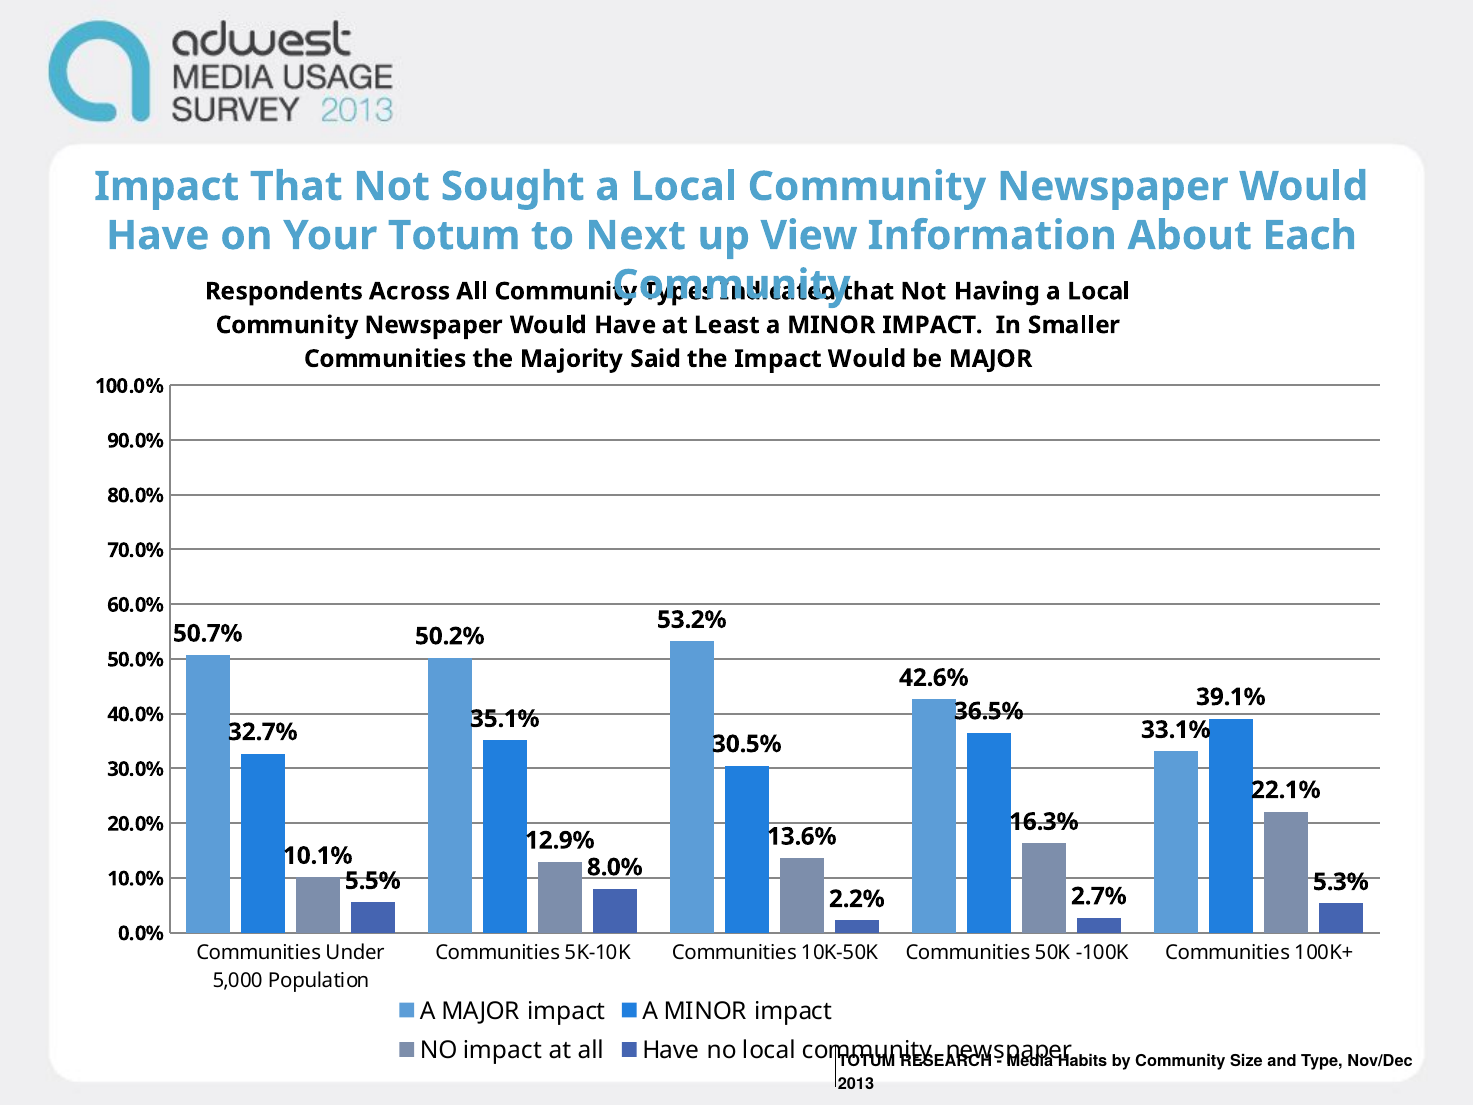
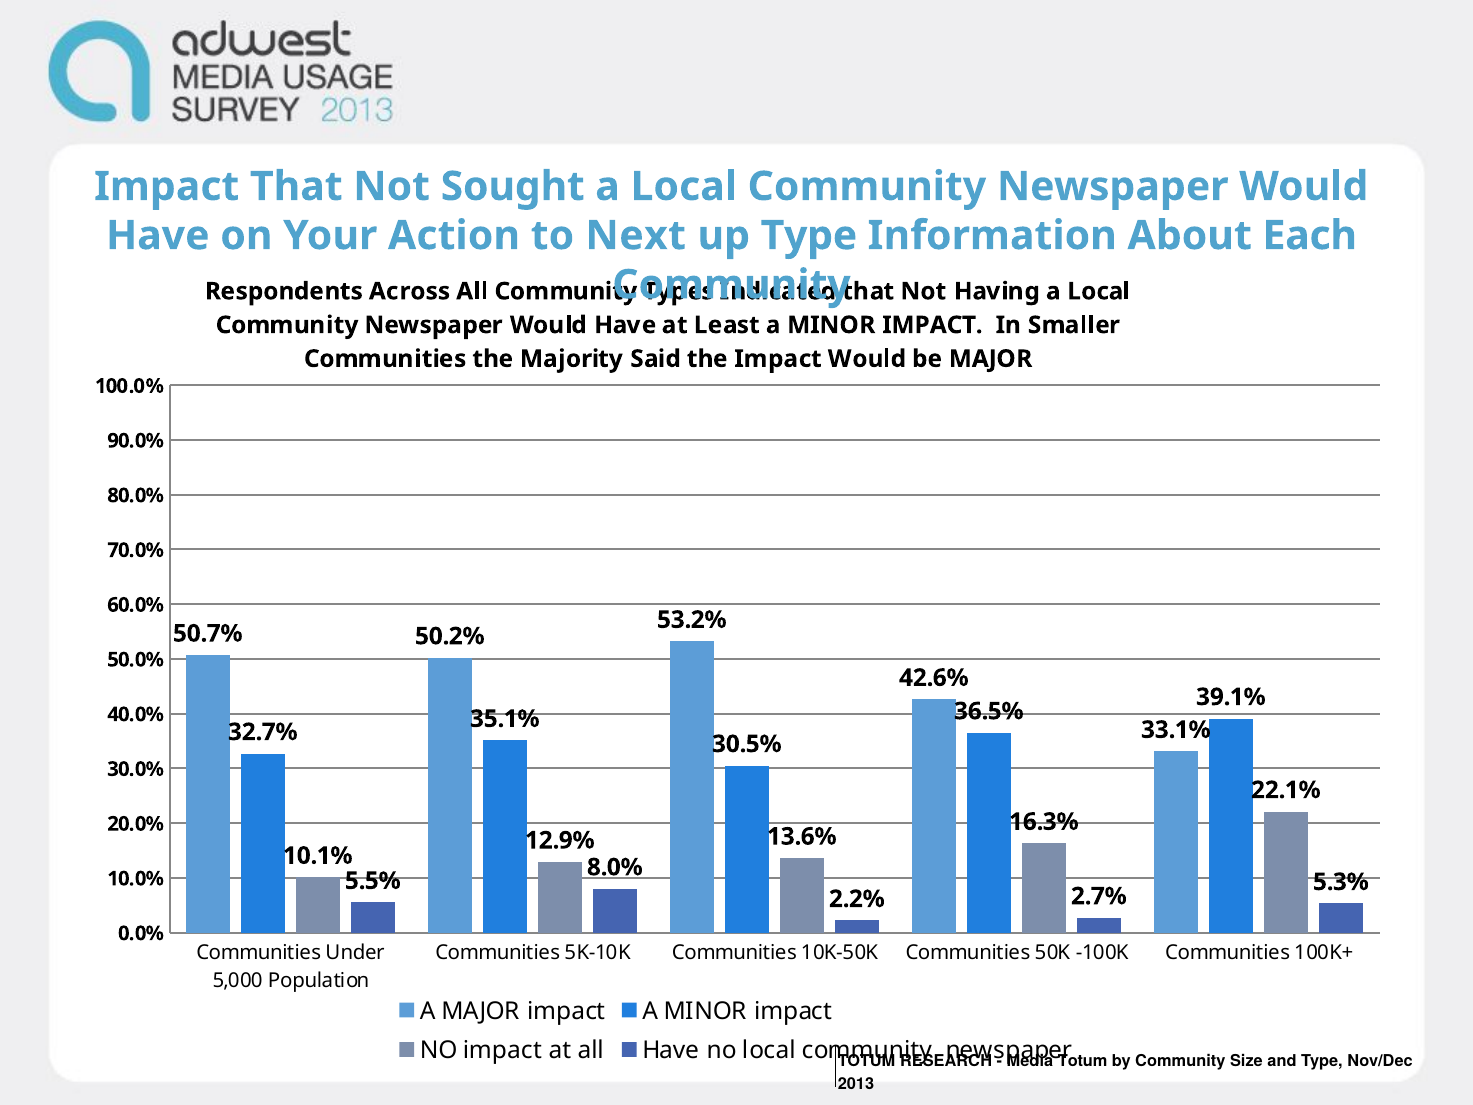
Your Totum: Totum -> Action
up View: View -> Type
Habits at (1083, 1061): Habits -> Totum
